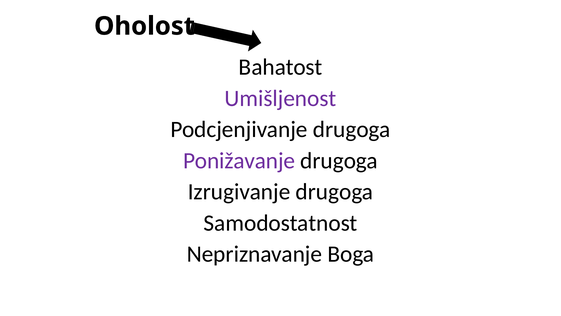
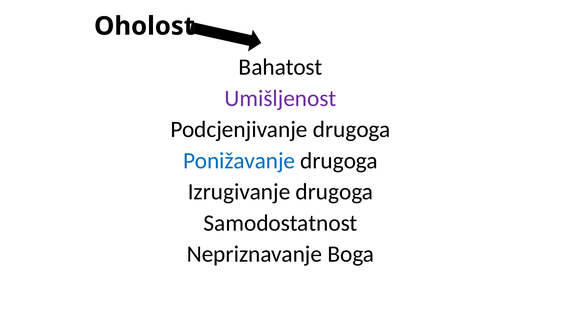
Ponižavanje colour: purple -> blue
